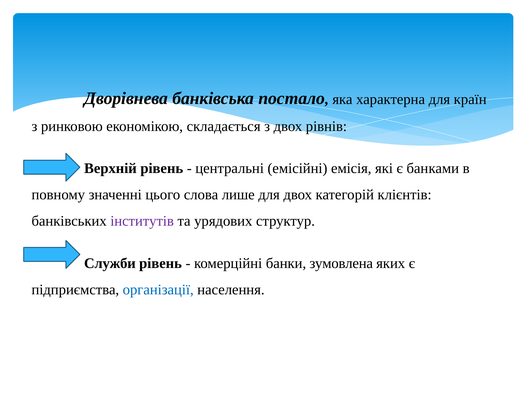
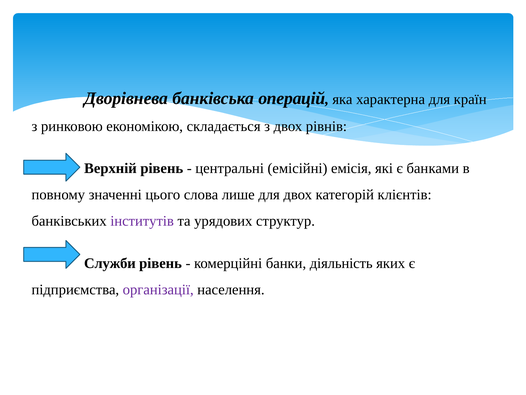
постало: постало -> операцій
зумовлена: зумовлена -> діяльність
організації colour: blue -> purple
